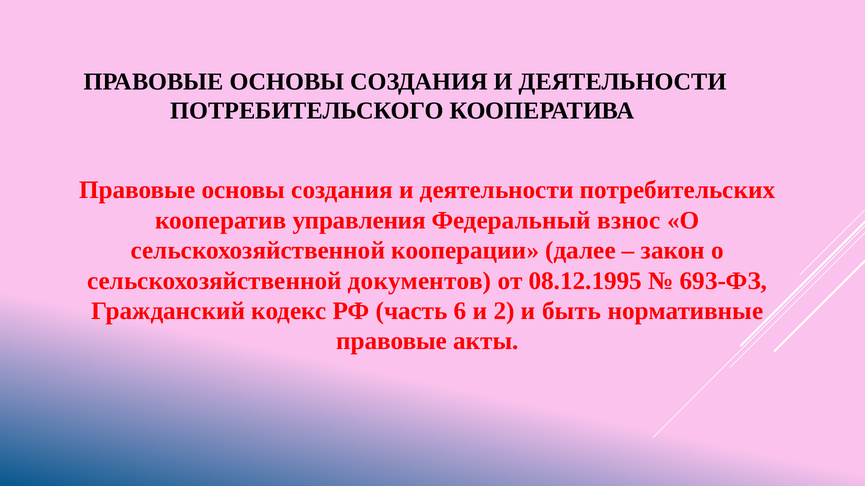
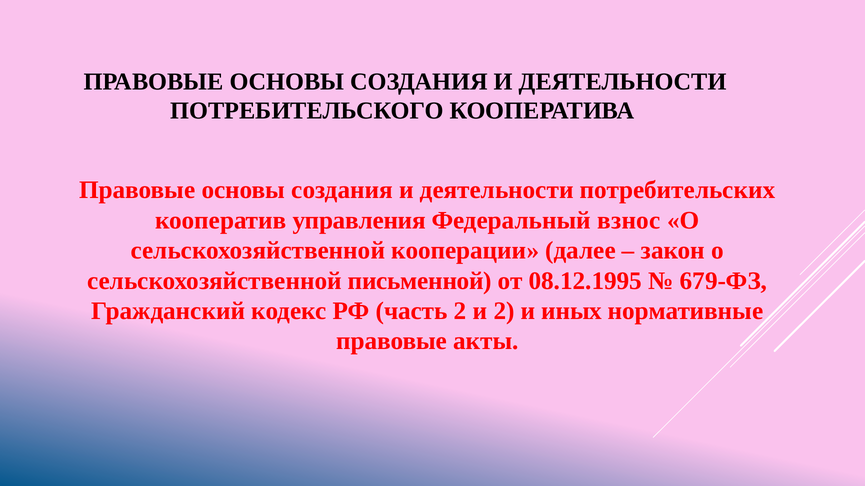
документов: документов -> письменной
693-ФЗ: 693-ФЗ -> 679-ФЗ
часть 6: 6 -> 2
быть: быть -> иных
